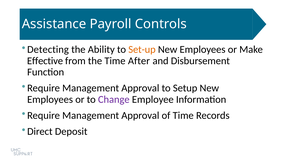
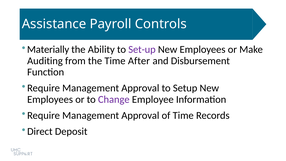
Detecting: Detecting -> Materially
Set-up colour: orange -> purple
Effective: Effective -> Auditing
